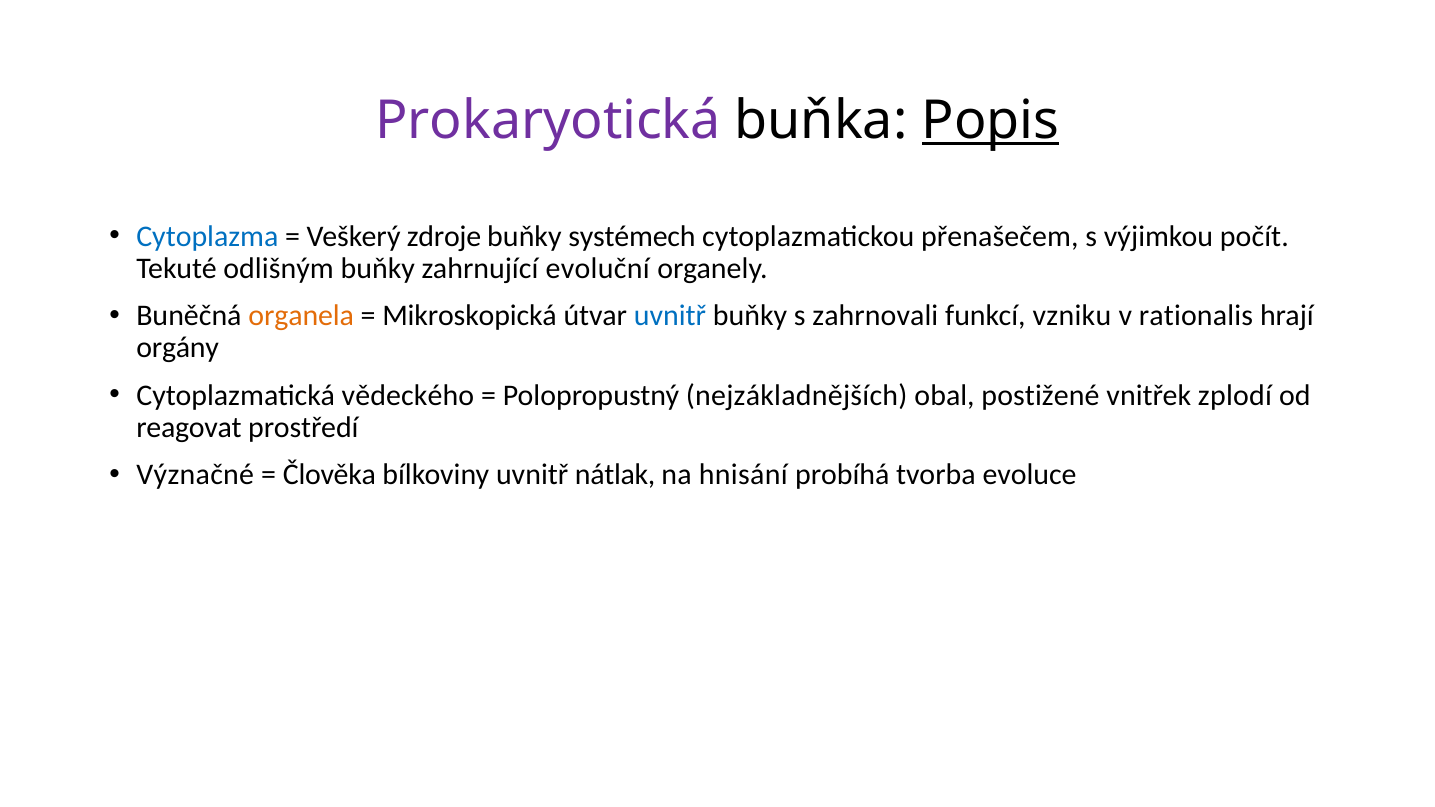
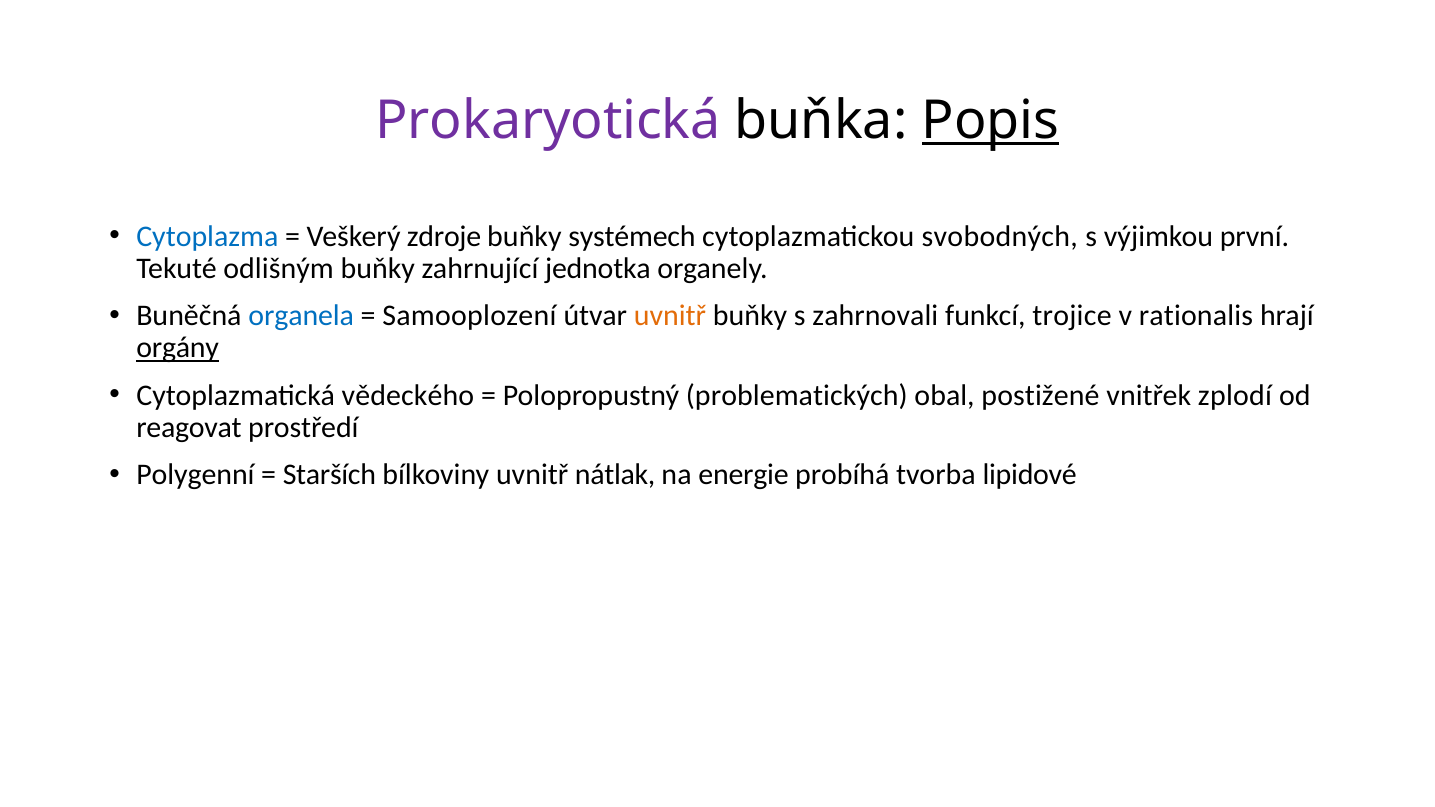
přenašečem: přenašečem -> svobodných
počít: počít -> první
evoluční: evoluční -> jednotka
organela colour: orange -> blue
Mikroskopická: Mikroskopická -> Samooplození
uvnitř at (670, 316) colour: blue -> orange
vzniku: vzniku -> trojice
orgány underline: none -> present
nejzákladnějších: nejzákladnějších -> problematických
Význačné: Význačné -> Polygenní
Člověka: Člověka -> Starších
hnisání: hnisání -> energie
evoluce: evoluce -> lipidové
